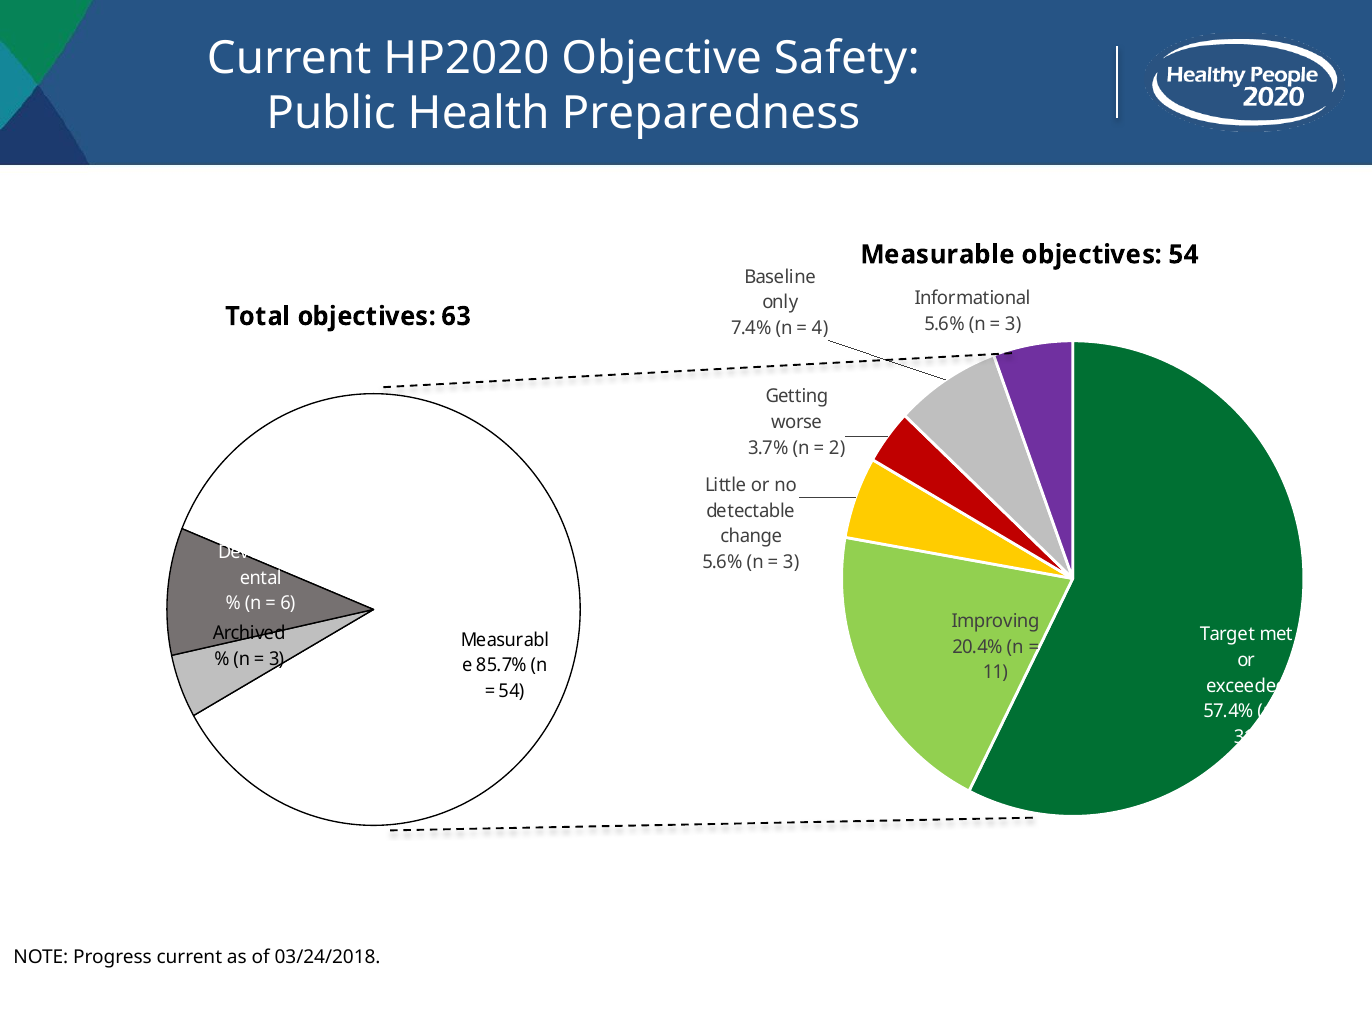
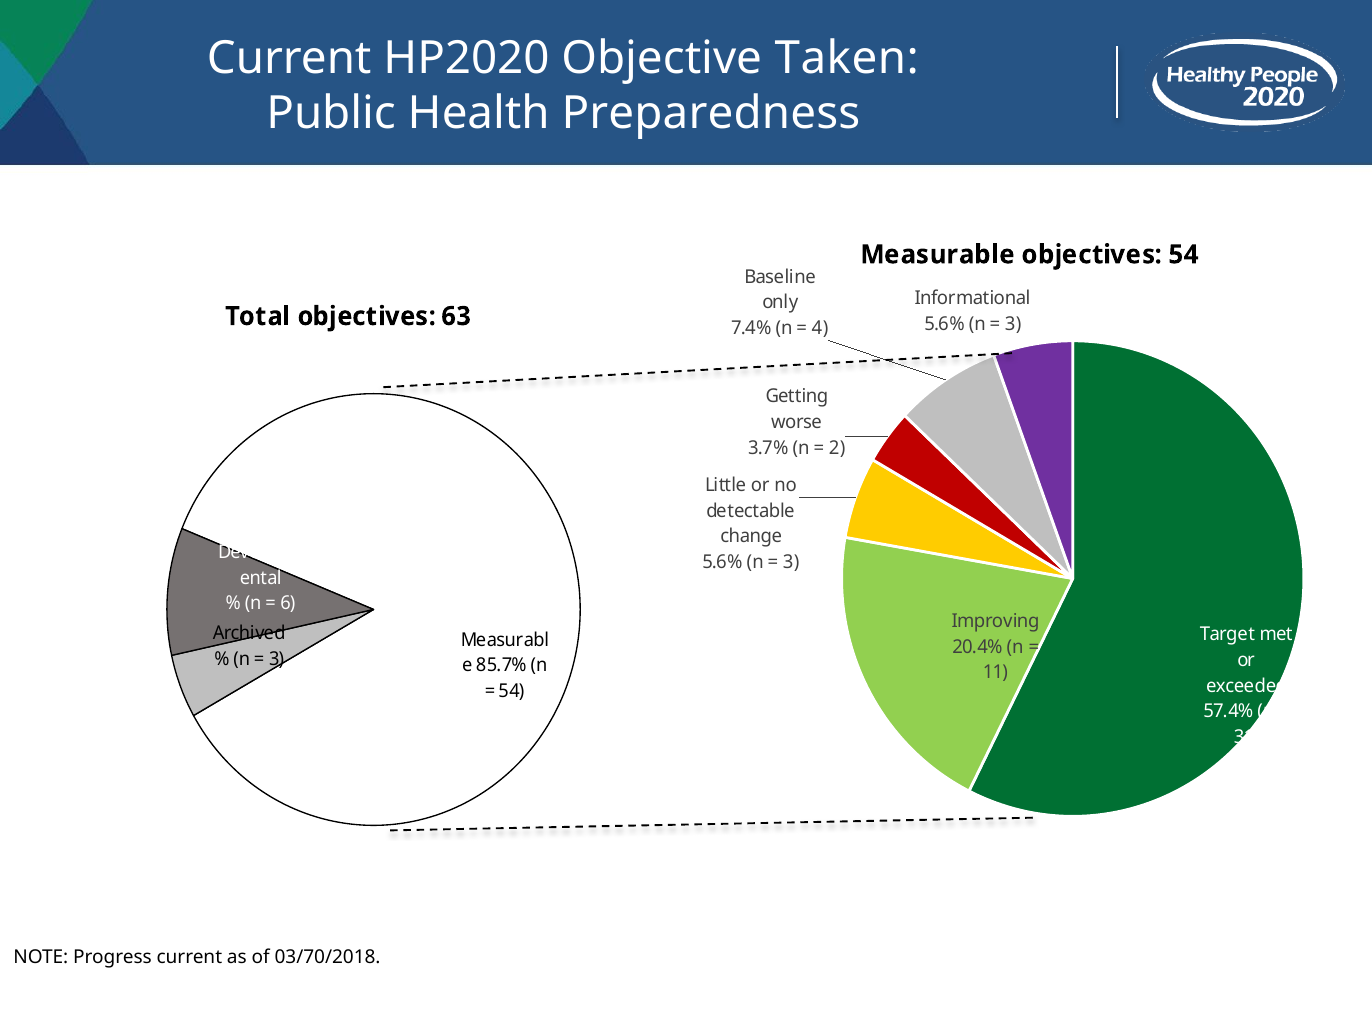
Safety: Safety -> Taken
03/24/2018: 03/24/2018 -> 03/70/2018
